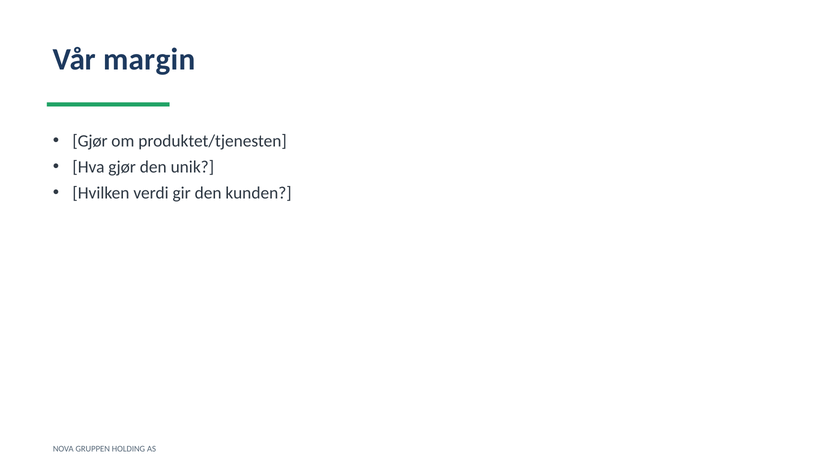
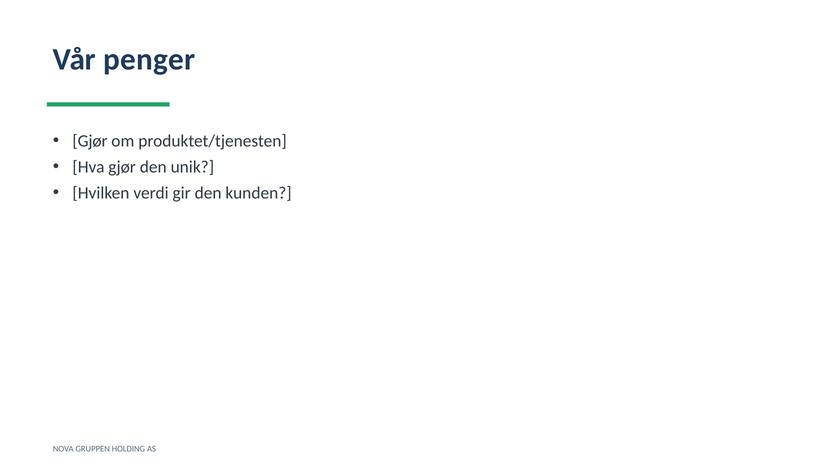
margin: margin -> penger
